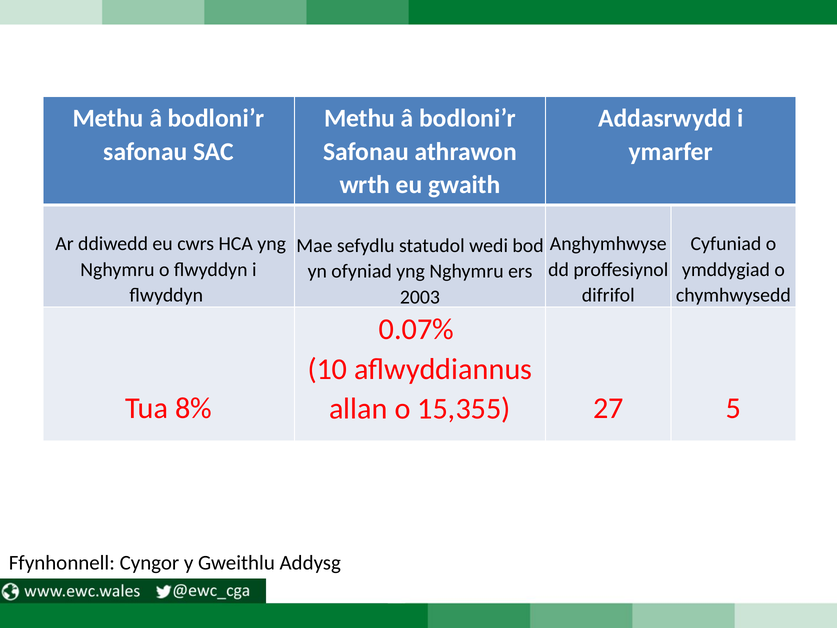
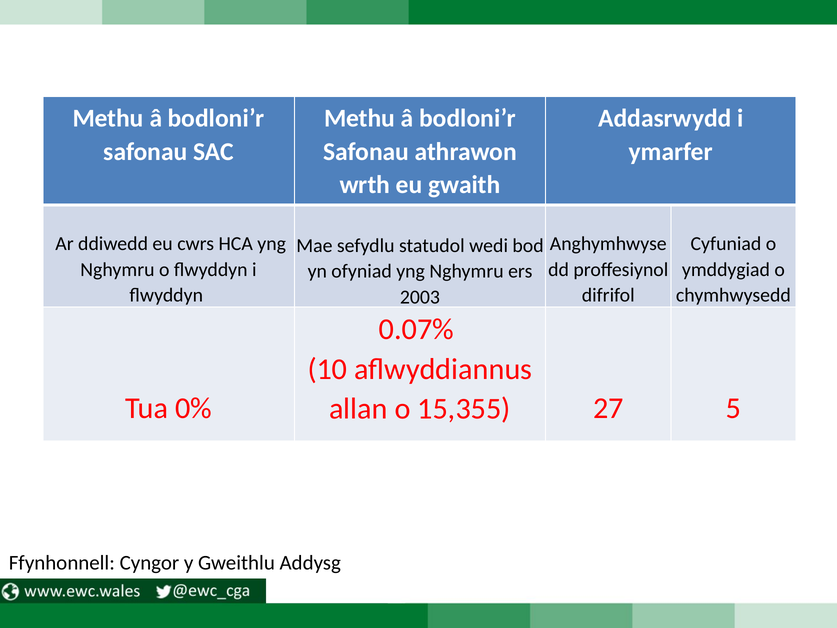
8%: 8% -> 0%
